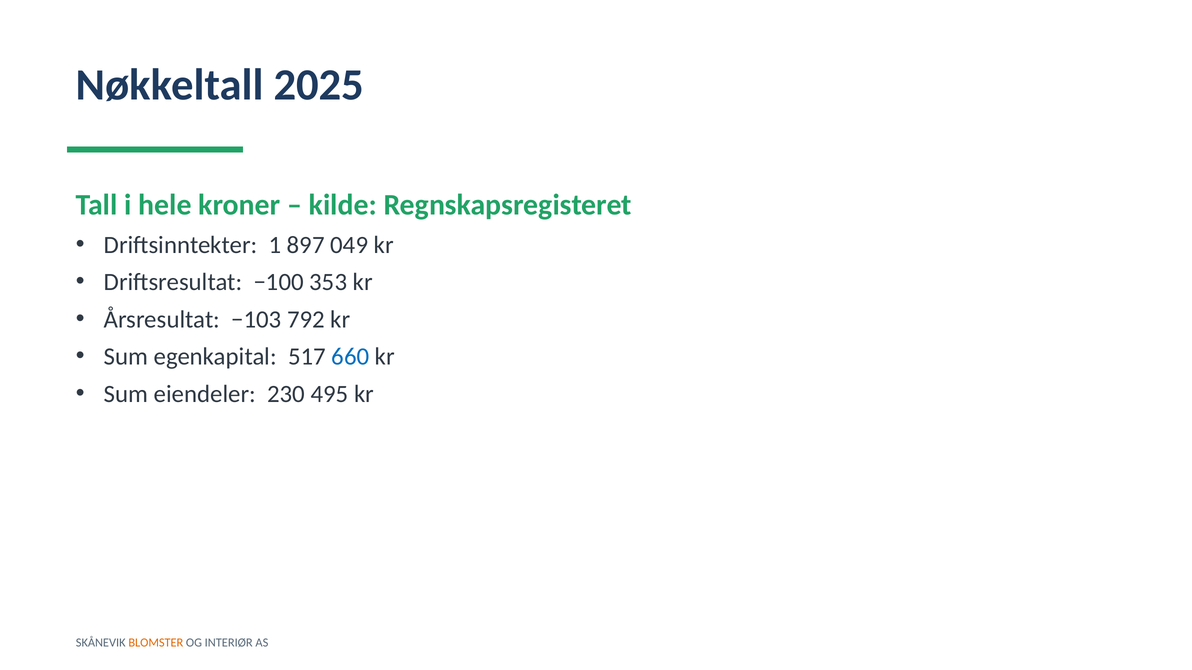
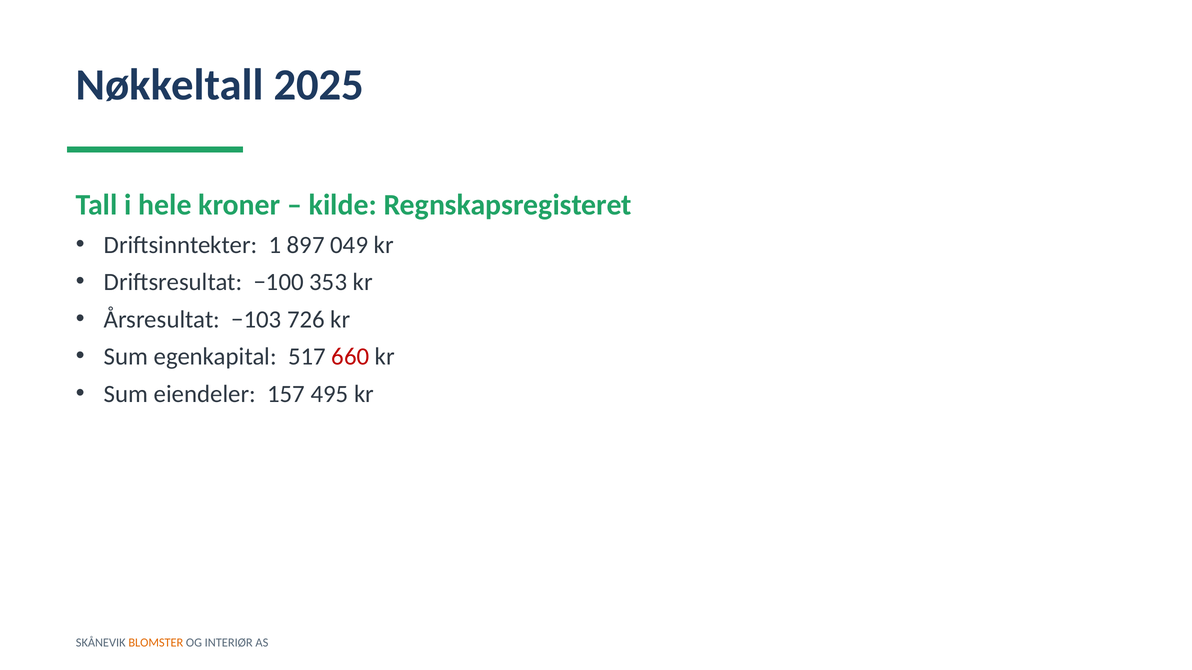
792: 792 -> 726
660 colour: blue -> red
230: 230 -> 157
